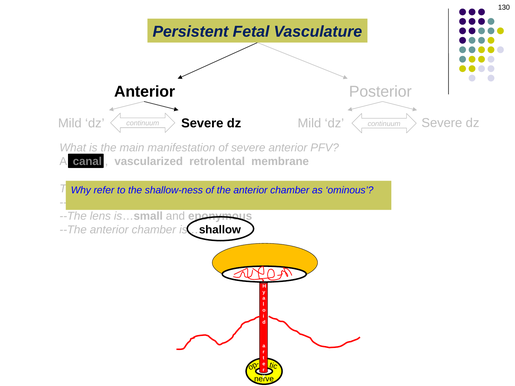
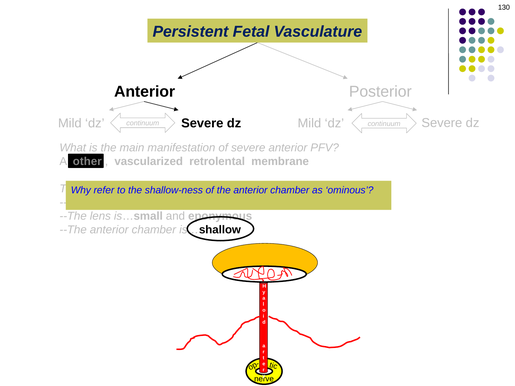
A canal: canal -> other
